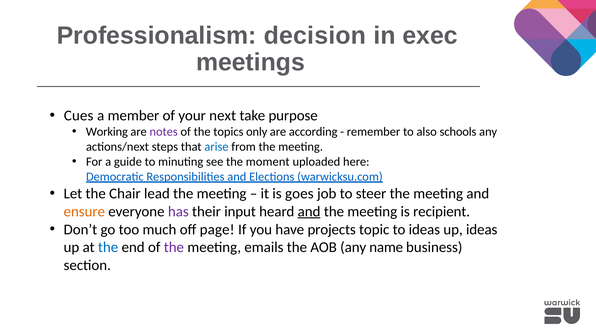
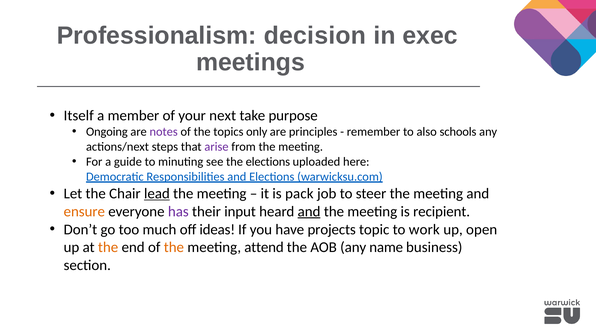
Cues: Cues -> Itself
Working: Working -> Ongoing
according: according -> principles
arise colour: blue -> purple
the moment: moment -> elections
lead underline: none -> present
goes: goes -> pack
page: page -> ideas
to ideas: ideas -> work
up ideas: ideas -> open
the at (108, 247) colour: blue -> orange
the at (174, 247) colour: purple -> orange
emails: emails -> attend
